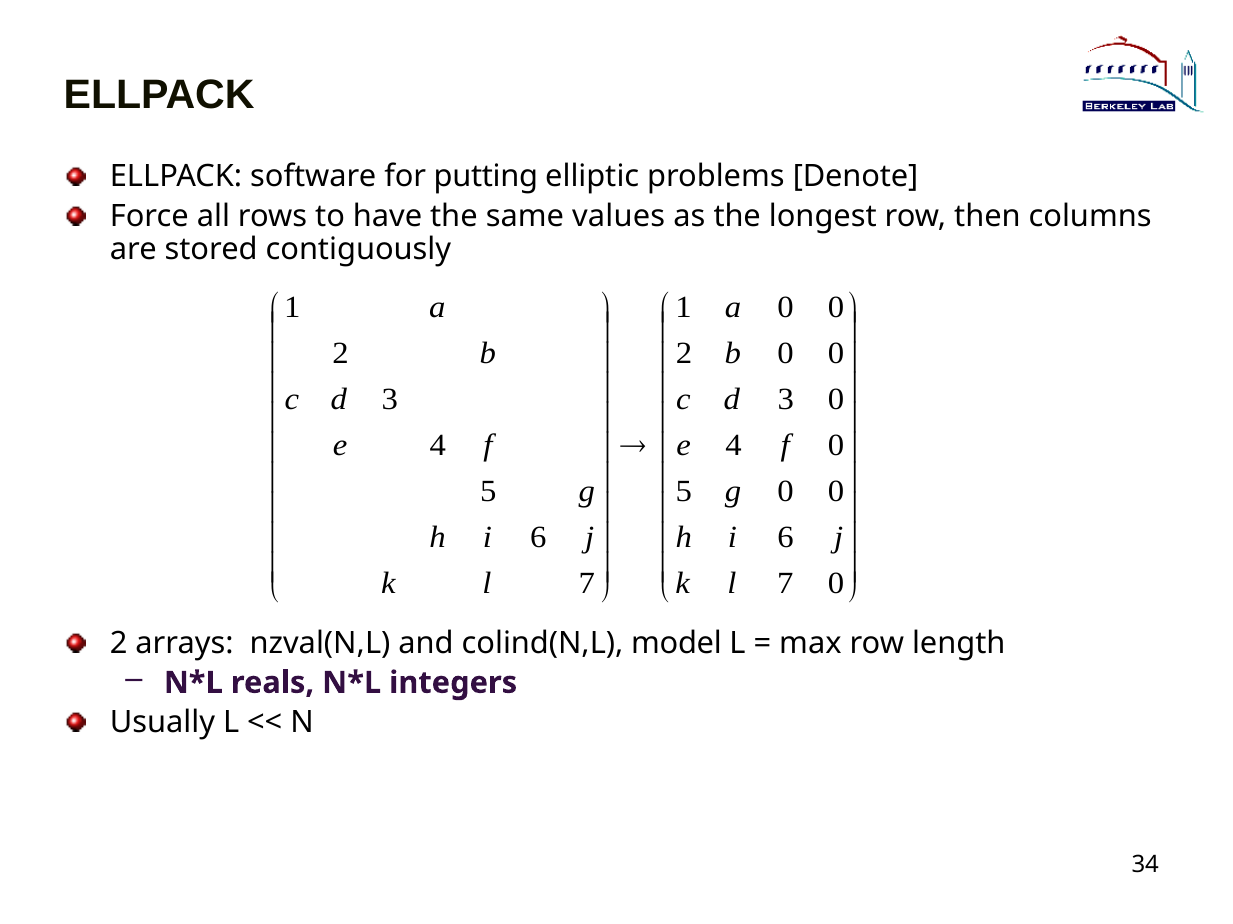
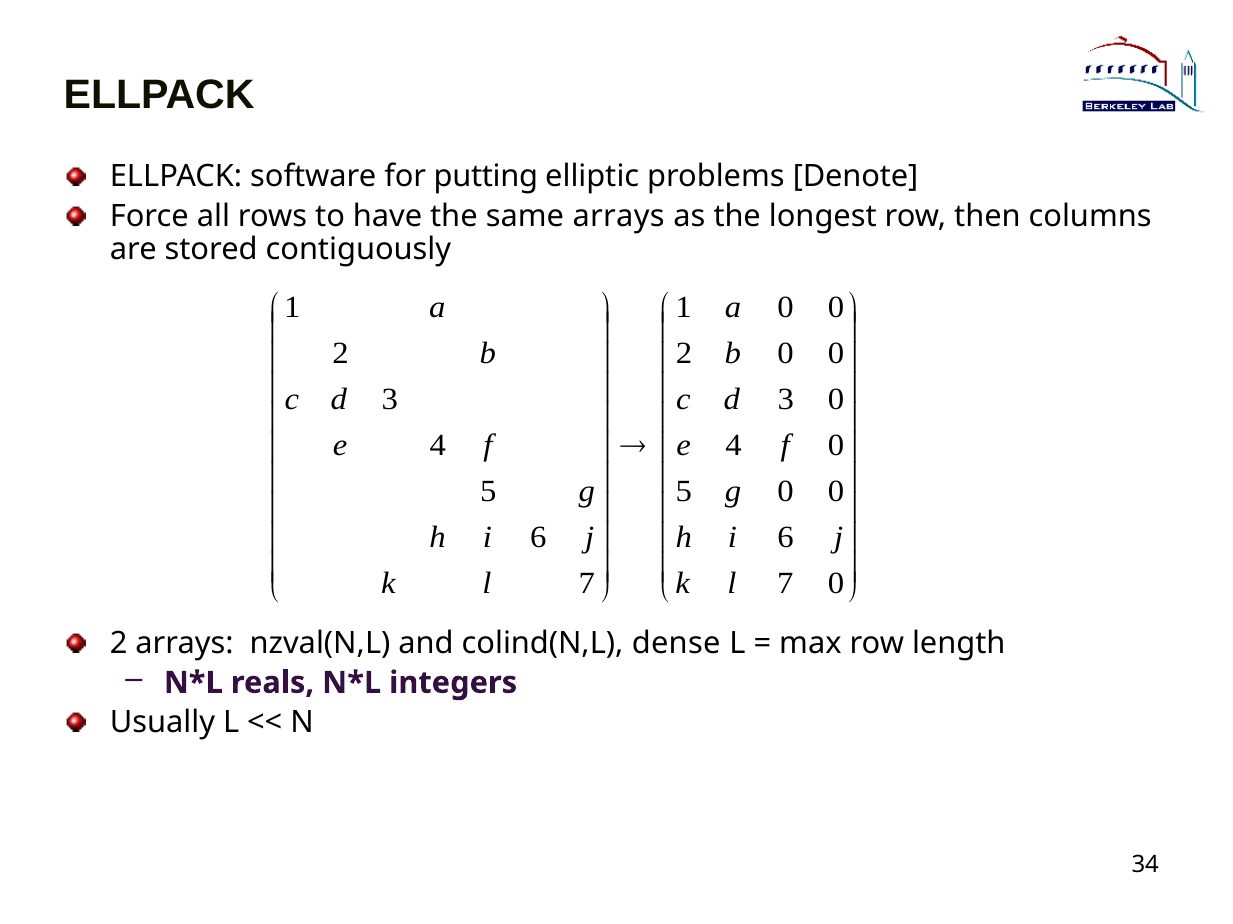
same values: values -> arrays
model: model -> dense
